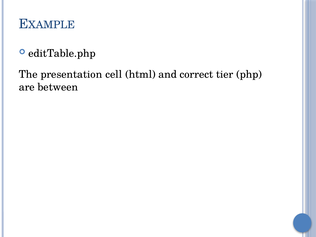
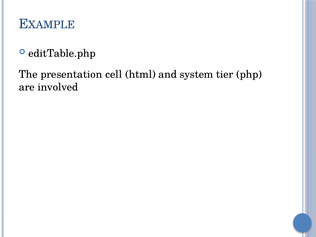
correct: correct -> system
between: between -> involved
